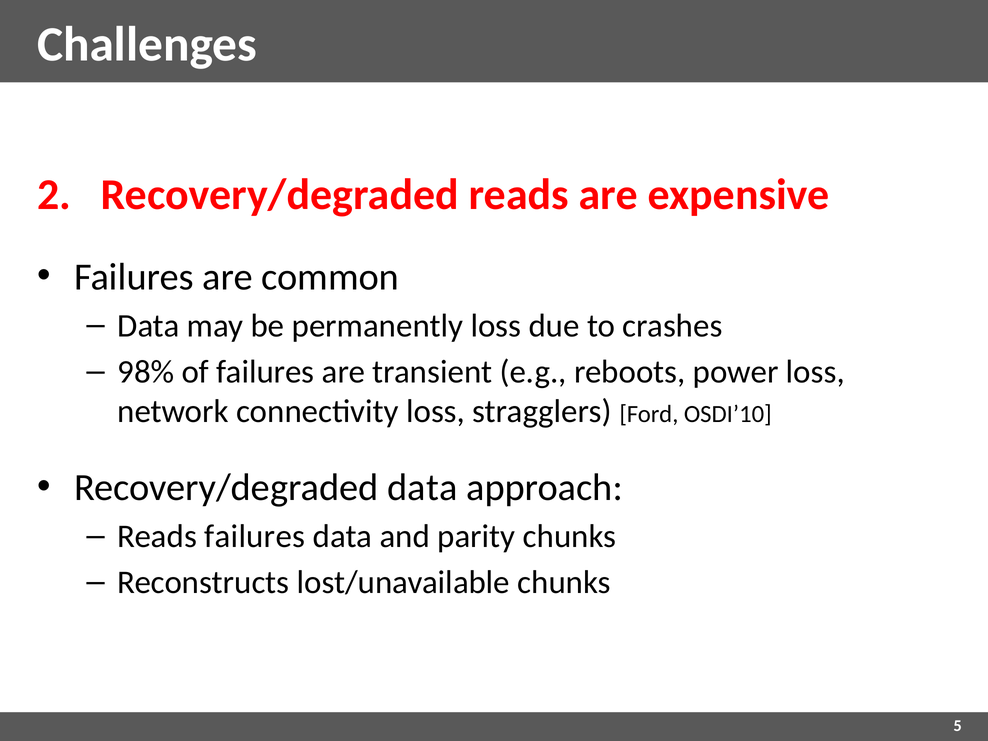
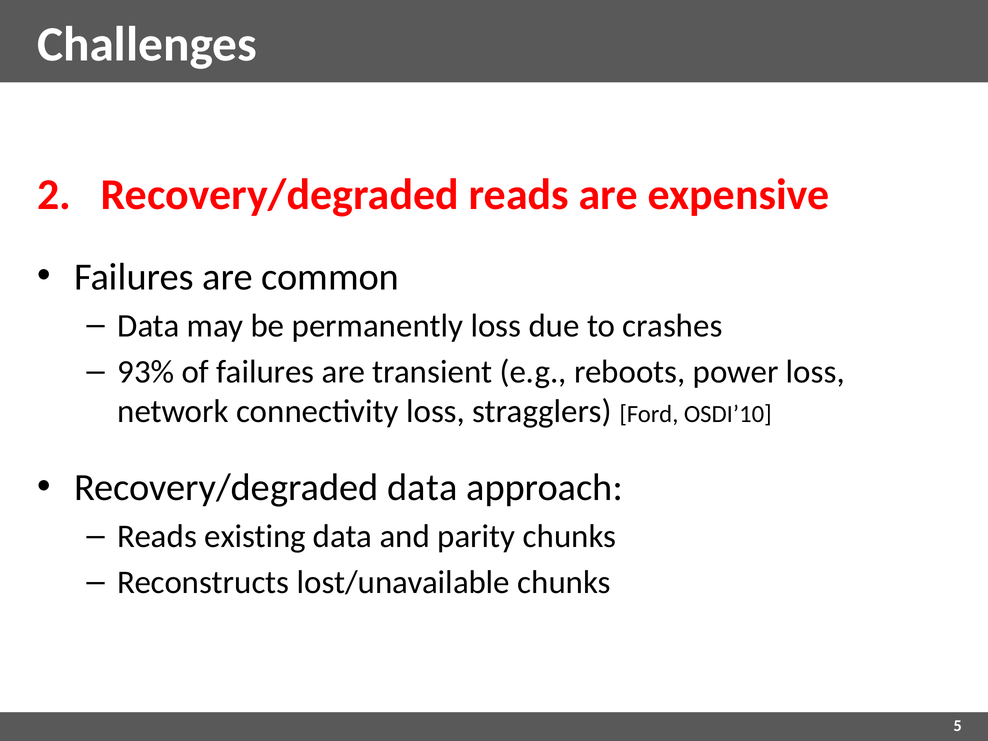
98%: 98% -> 93%
Reads failures: failures -> existing
